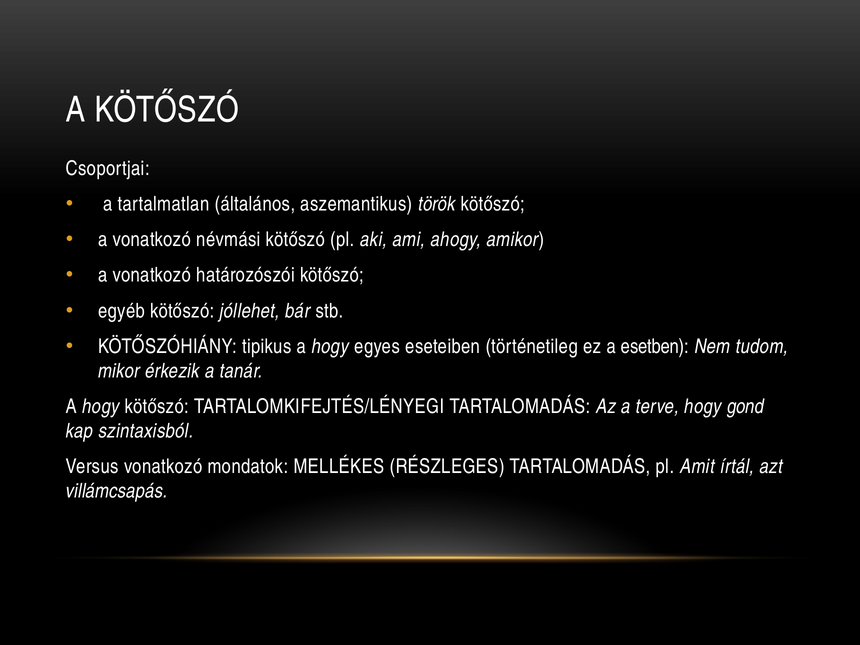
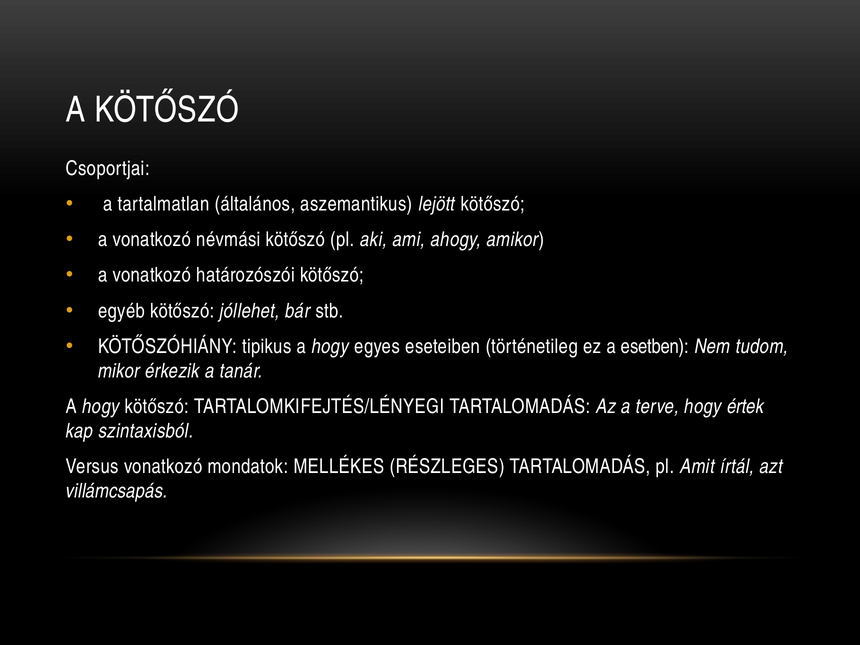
török: török -> lejött
gond: gond -> értek
